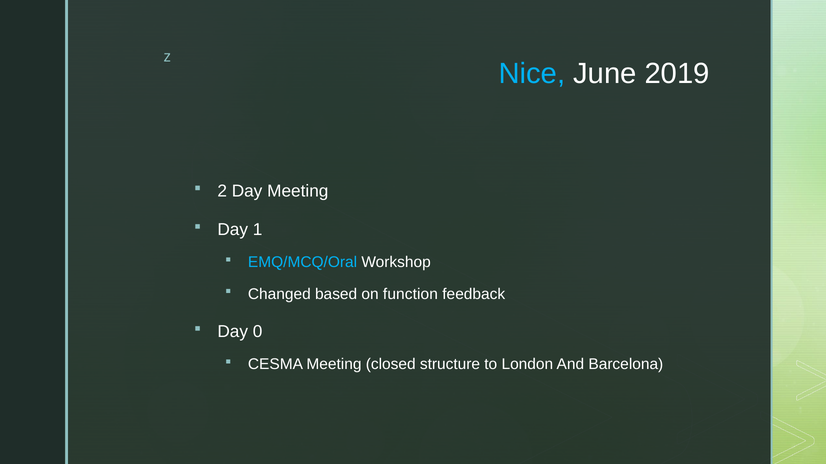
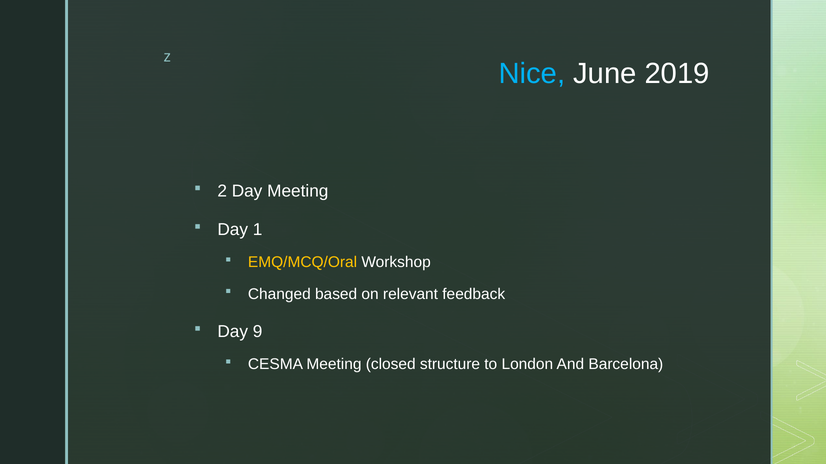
EMQ/MCQ/Oral colour: light blue -> yellow
function: function -> relevant
0: 0 -> 9
